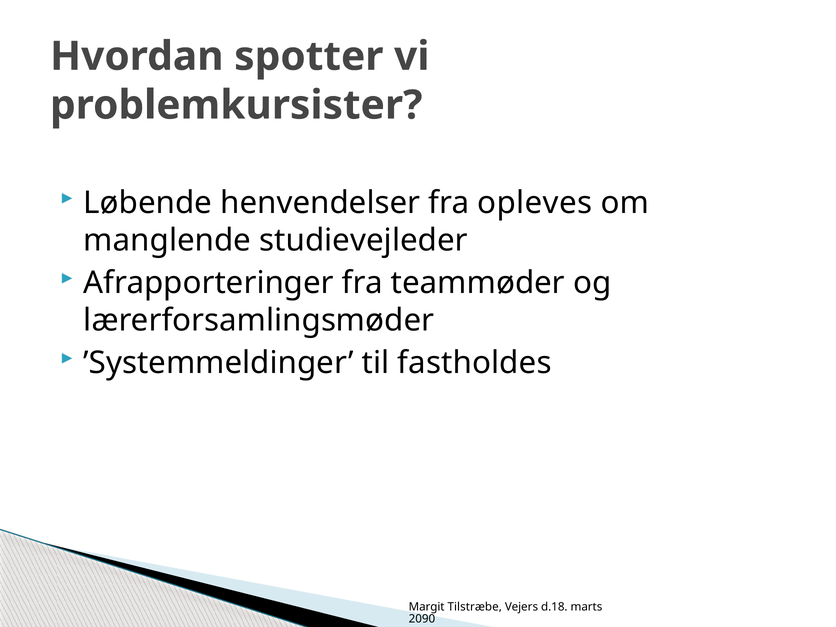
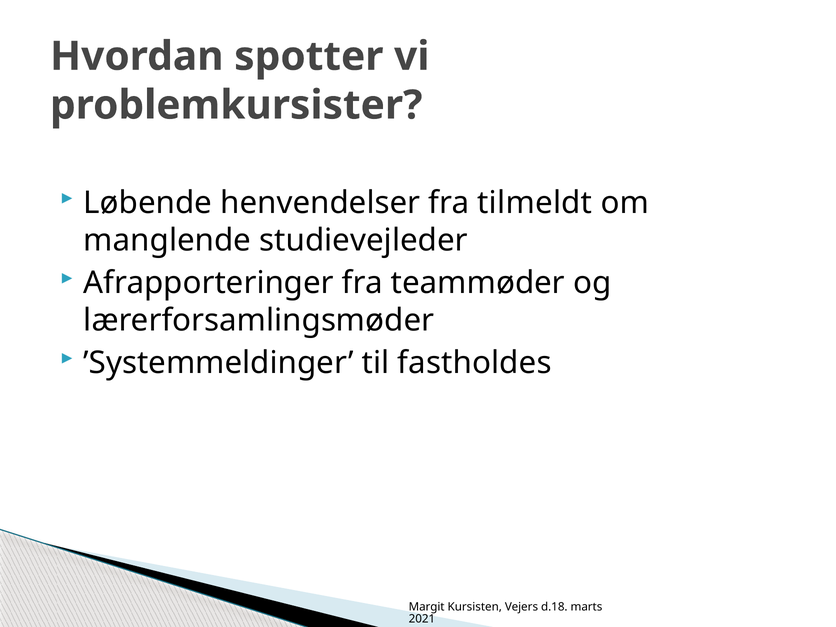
opleves: opleves -> tilmeldt
Tilstræbe: Tilstræbe -> Kursisten
2090: 2090 -> 2021
